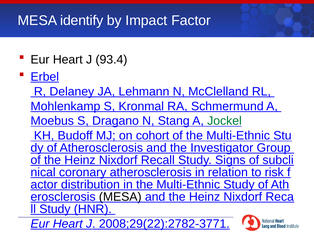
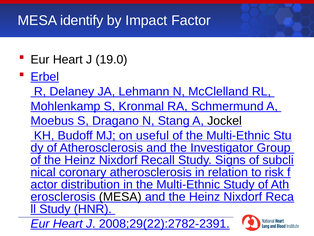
93.4: 93.4 -> 19.0
Jockel colour: green -> black
cohort: cohort -> useful
2008;29(22):2782-3771: 2008;29(22):2782-3771 -> 2008;29(22):2782-2391
